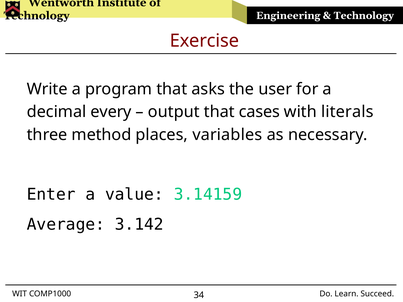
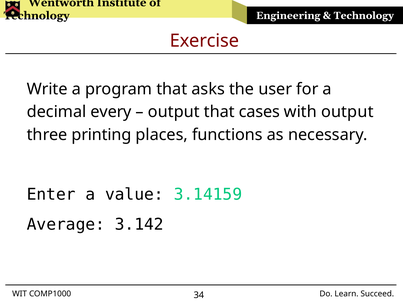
with literals: literals -> output
method: method -> printing
variables: variables -> functions
